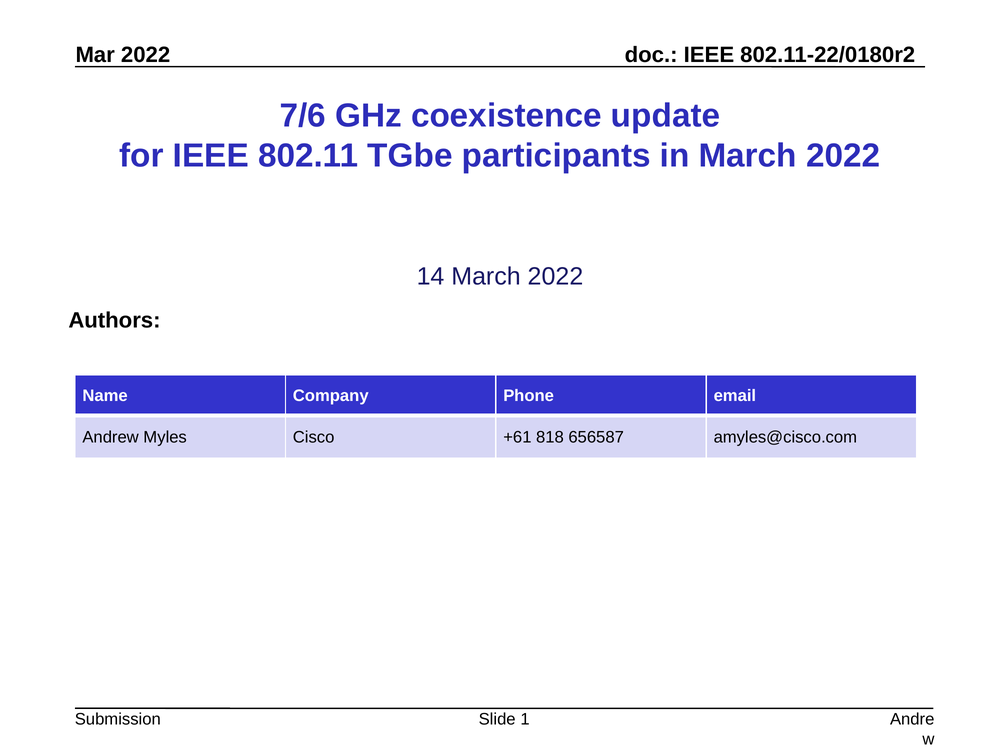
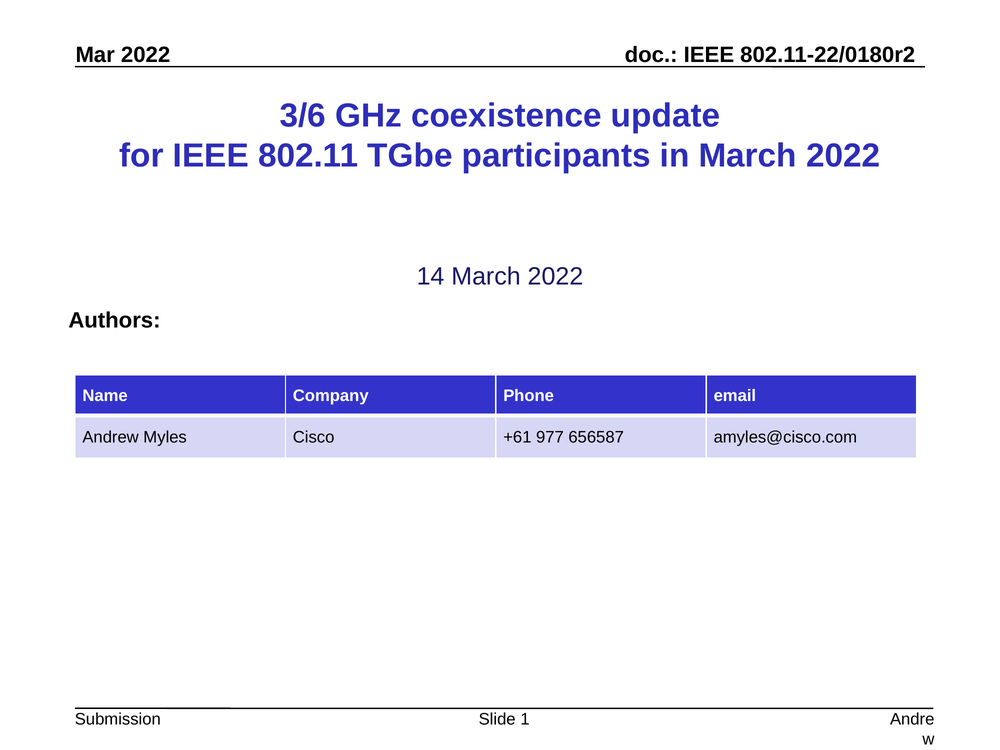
7/6: 7/6 -> 3/6
818: 818 -> 977
